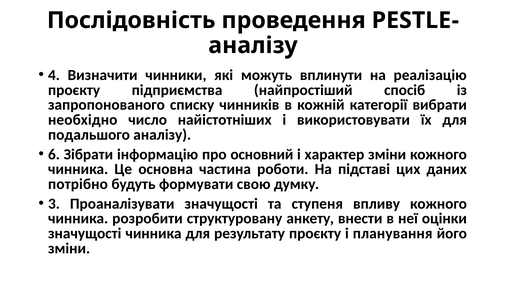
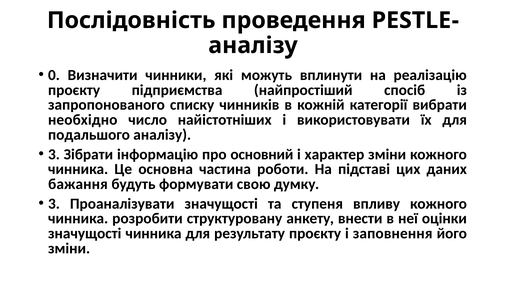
4: 4 -> 0
6 at (54, 154): 6 -> 3
потрібно: потрібно -> бажання
планування: планування -> заповнення
